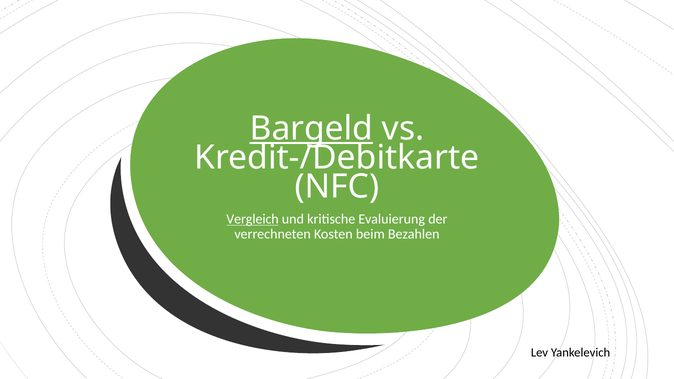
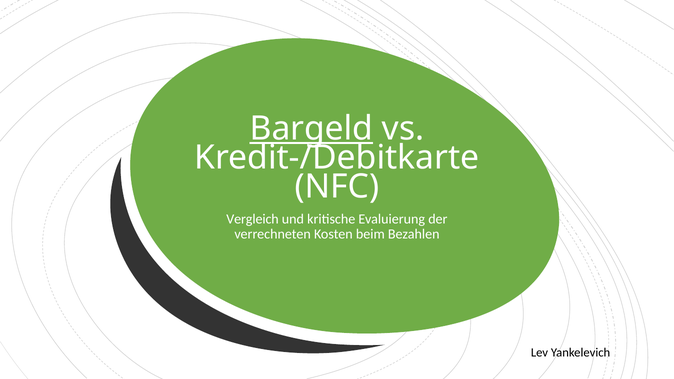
Vergleich underline: present -> none
